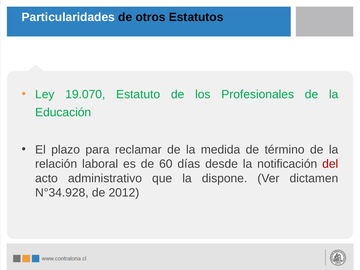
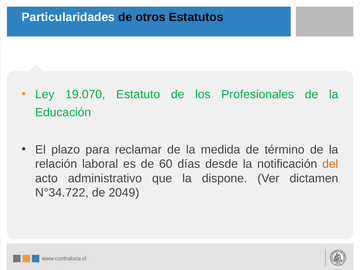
del colour: red -> orange
N°34.928: N°34.928 -> N°34.722
2012: 2012 -> 2049
